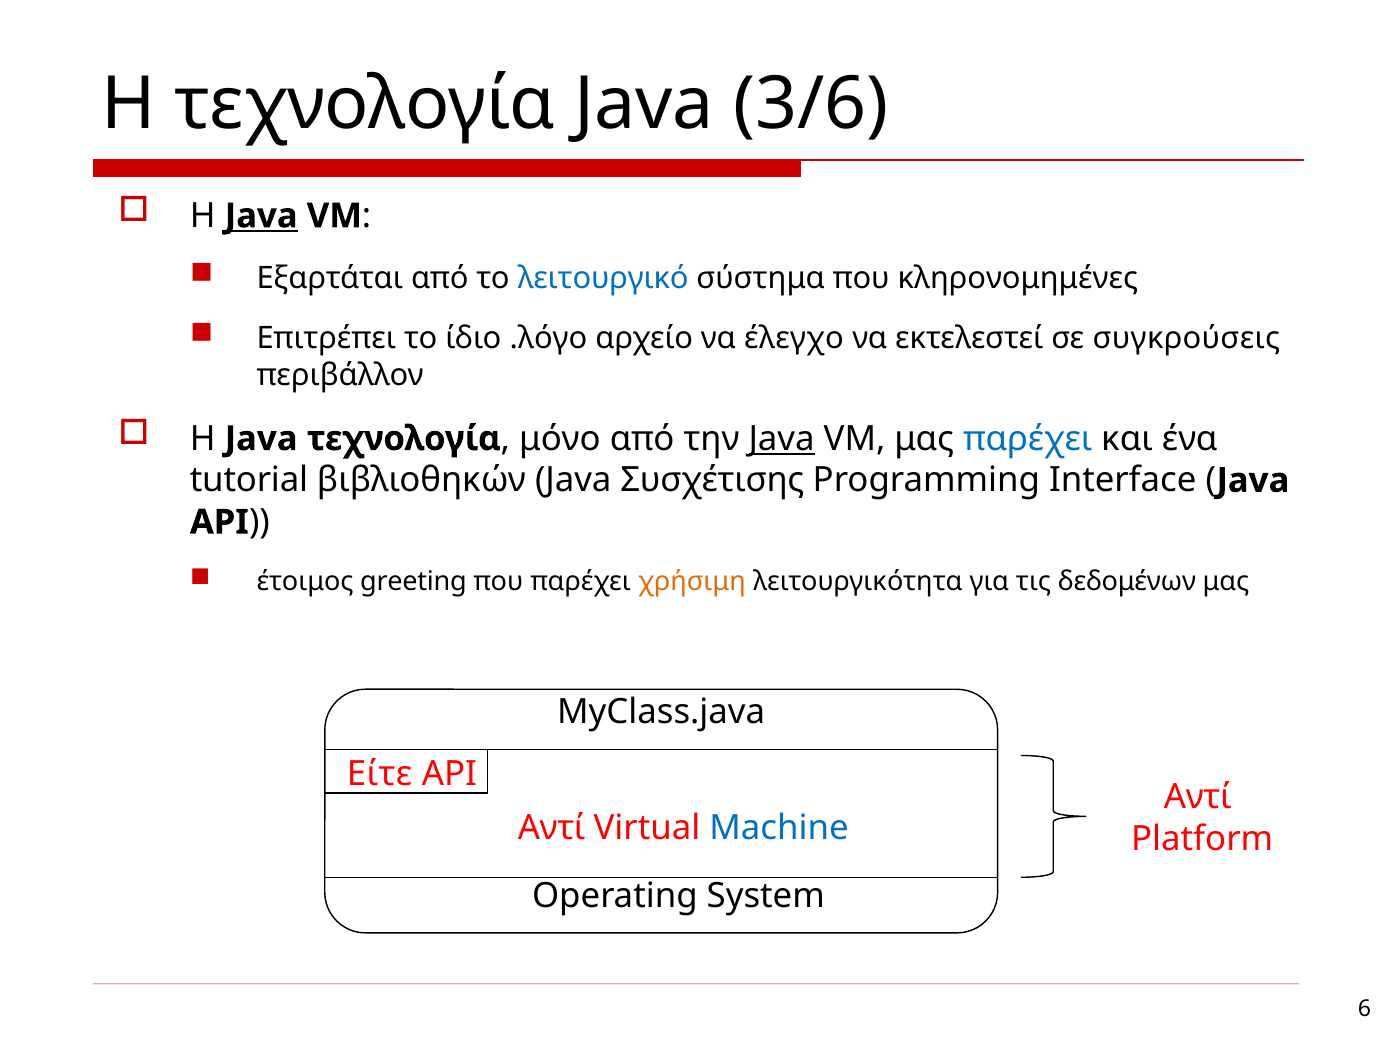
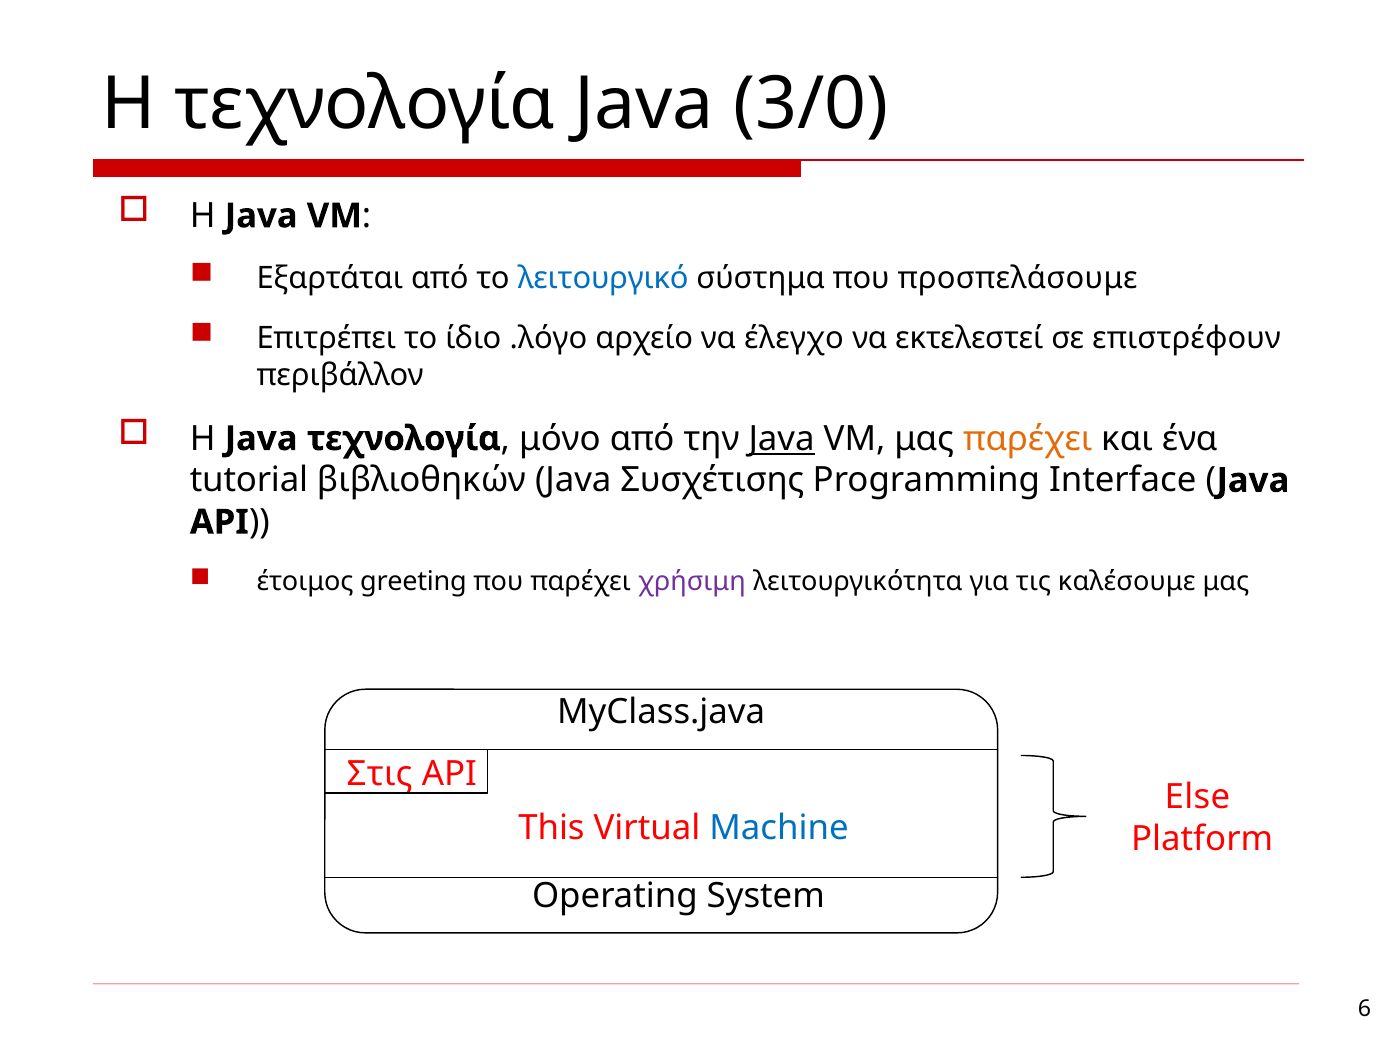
3/6: 3/6 -> 3/0
Java at (261, 216) underline: present -> none
κληρονομημένες: κληρονομημένες -> προσπελάσουμε
συγκρούσεις: συγκρούσεις -> επιστρέφουν
παρέχει at (1028, 439) colour: blue -> orange
χρήσιμη colour: orange -> purple
δεδομένων: δεδομένων -> καλέσουμε
Είτε: Είτε -> Στις
Αντί at (1198, 797): Αντί -> Else
Αντί at (552, 828): Αντί -> This
